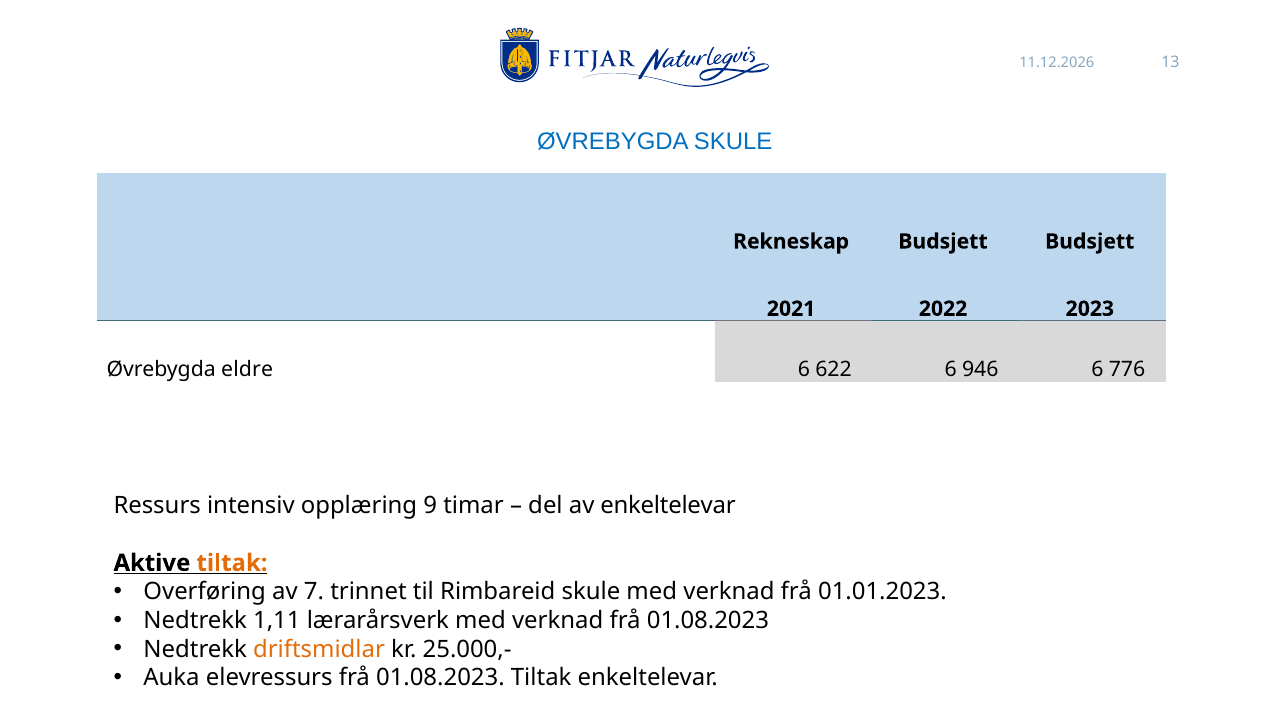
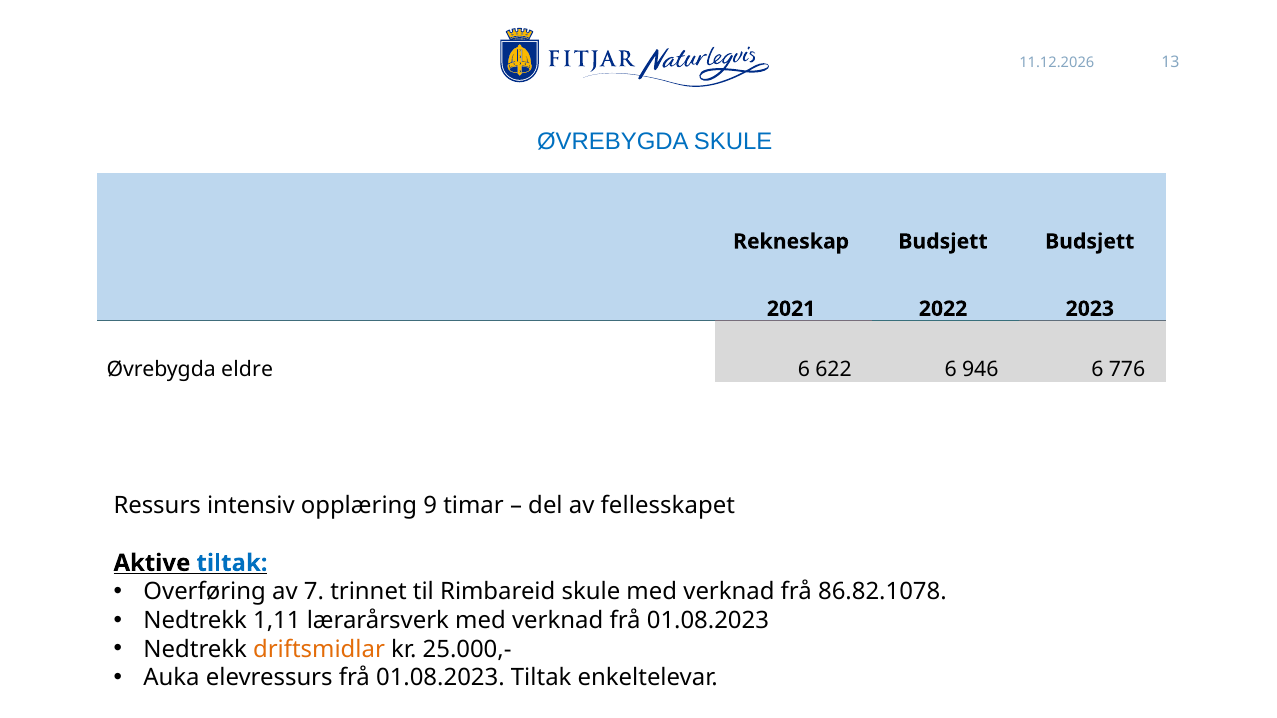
av enkeltelevar: enkeltelevar -> fellesskapet
tiltak at (232, 563) colour: orange -> blue
01.01.2023: 01.01.2023 -> 86.82.1078
